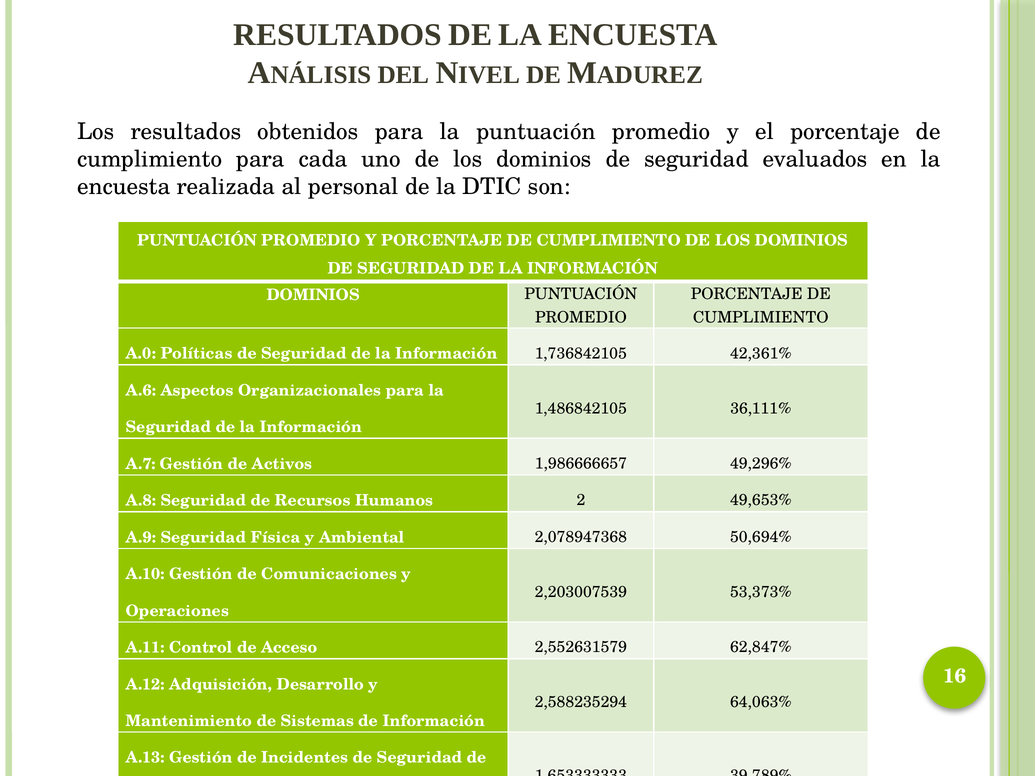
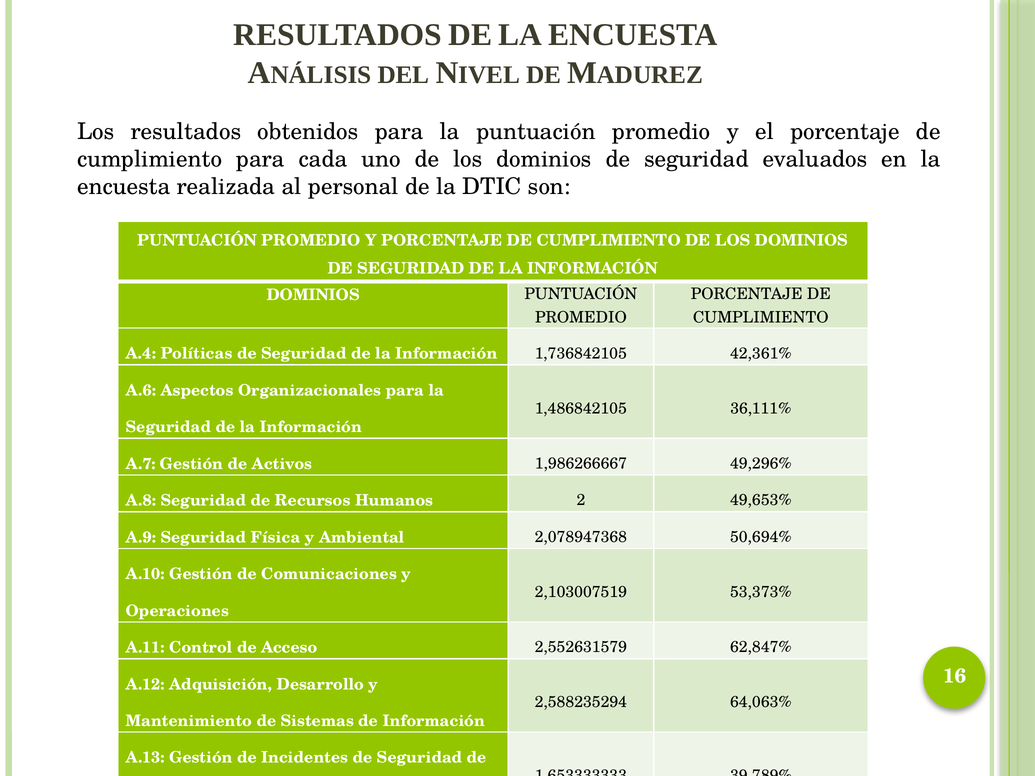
A.0: A.0 -> A.4
1,986666657: 1,986666657 -> 1,986266667
2,203007539: 2,203007539 -> 2,103007519
